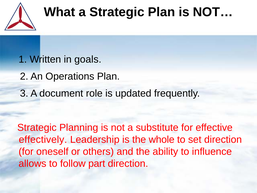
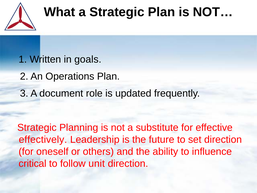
whole: whole -> future
allows: allows -> critical
part: part -> unit
